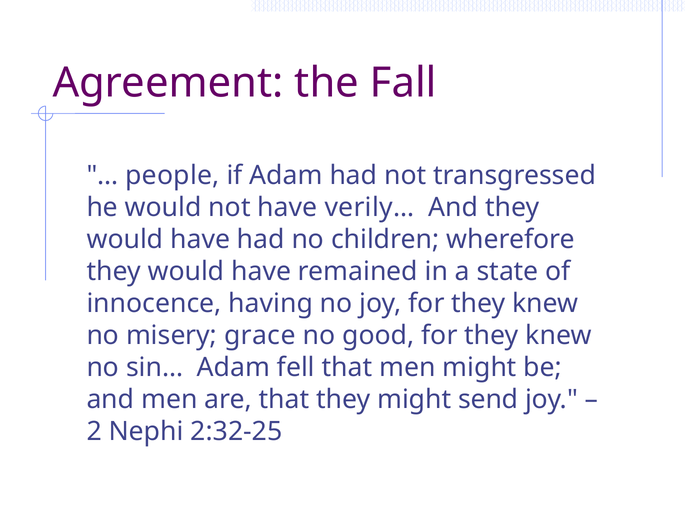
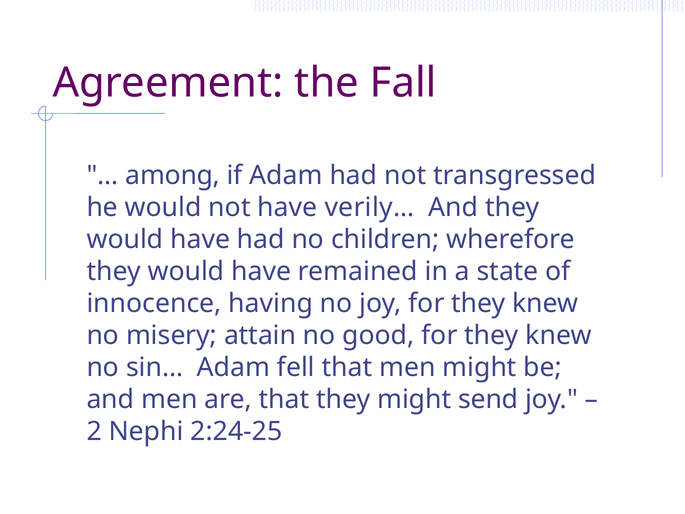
people: people -> among
grace: grace -> attain
2:32-25: 2:32-25 -> 2:24-25
